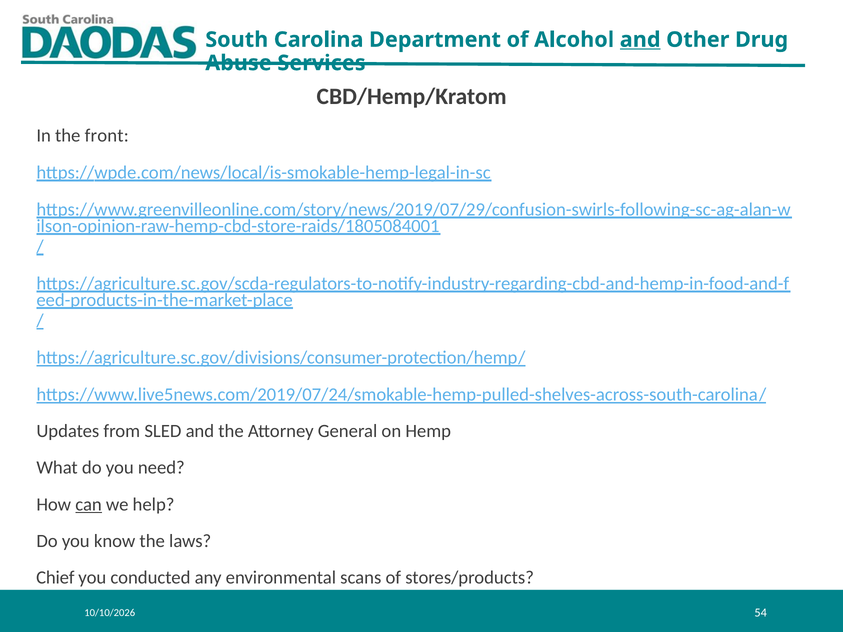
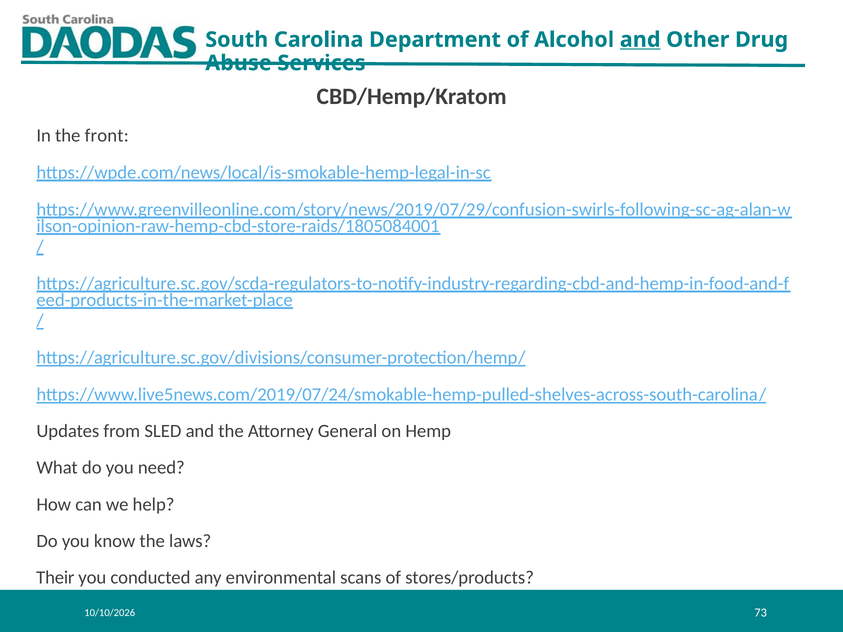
can underline: present -> none
Chief: Chief -> Their
54: 54 -> 73
